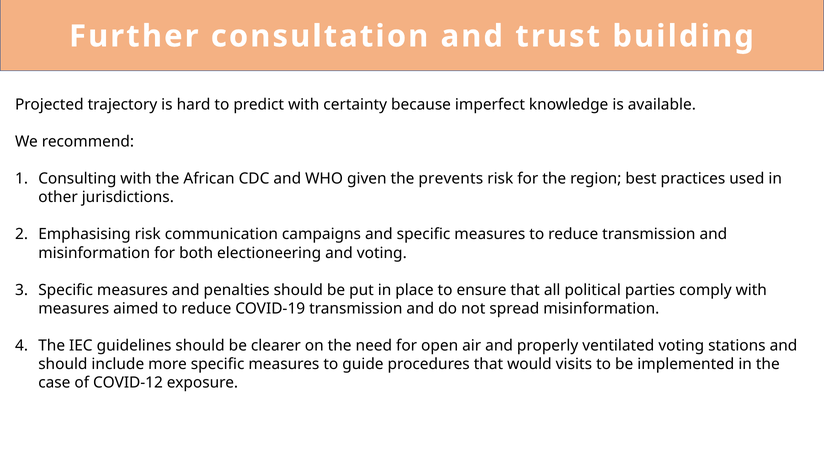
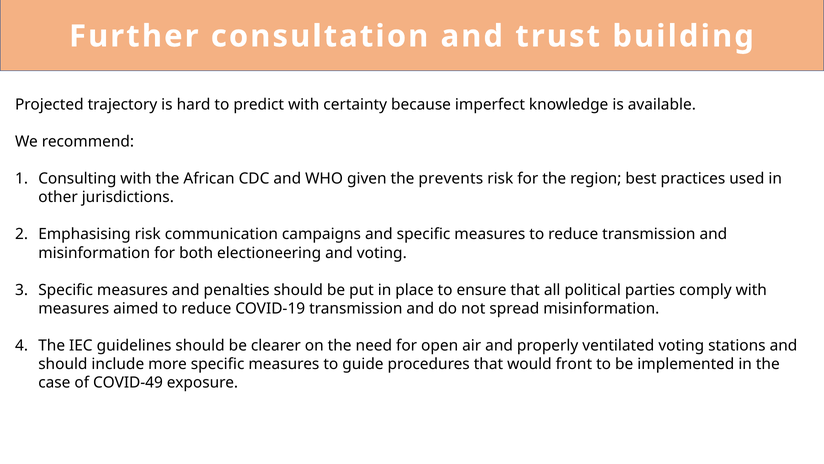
visits: visits -> front
COVID-12: COVID-12 -> COVID-49
